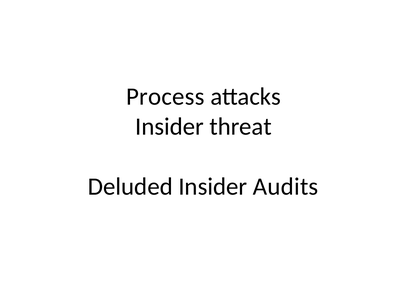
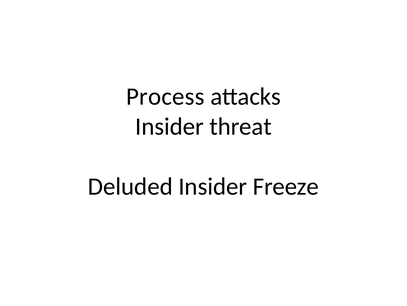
Audits: Audits -> Freeze
